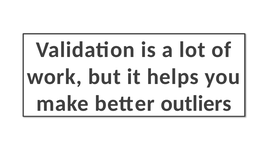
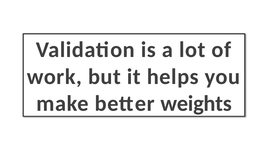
outliers: outliers -> weights
